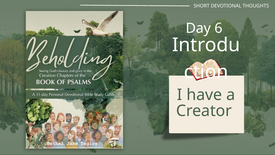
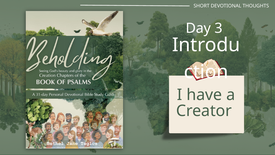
6: 6 -> 3
